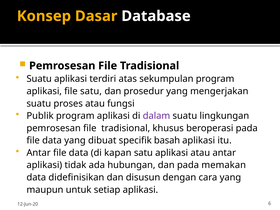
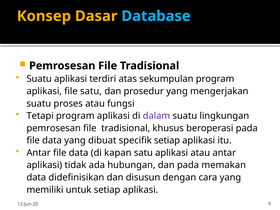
Database colour: white -> light blue
Publik: Publik -> Tetapi
specifik basah: basah -> setiap
maupun: maupun -> memiliki
